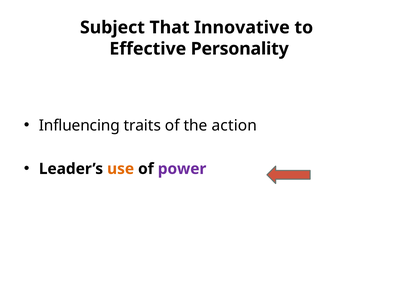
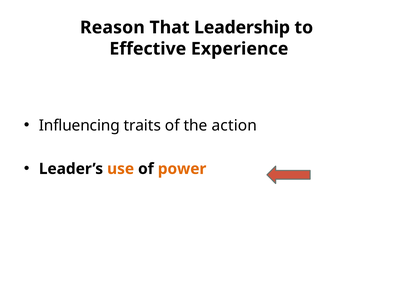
Subject: Subject -> Reason
Innovative: Innovative -> Leadership
Personality: Personality -> Experience
power colour: purple -> orange
